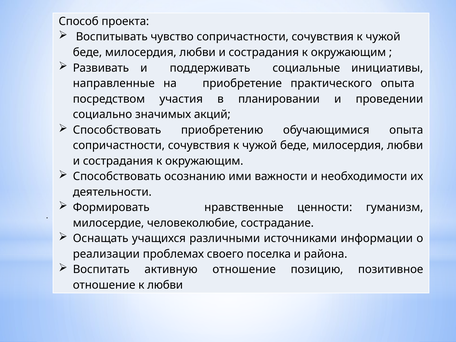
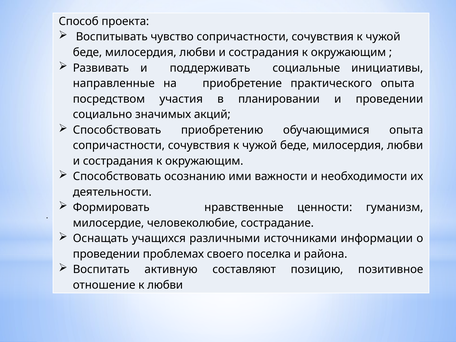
реализации at (106, 254): реализации -> проведении
активную отношение: отношение -> составляют
